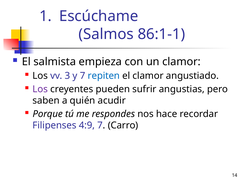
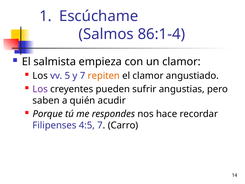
86:1-1: 86:1-1 -> 86:1-4
3: 3 -> 5
repiten colour: blue -> orange
4:9: 4:9 -> 4:5
